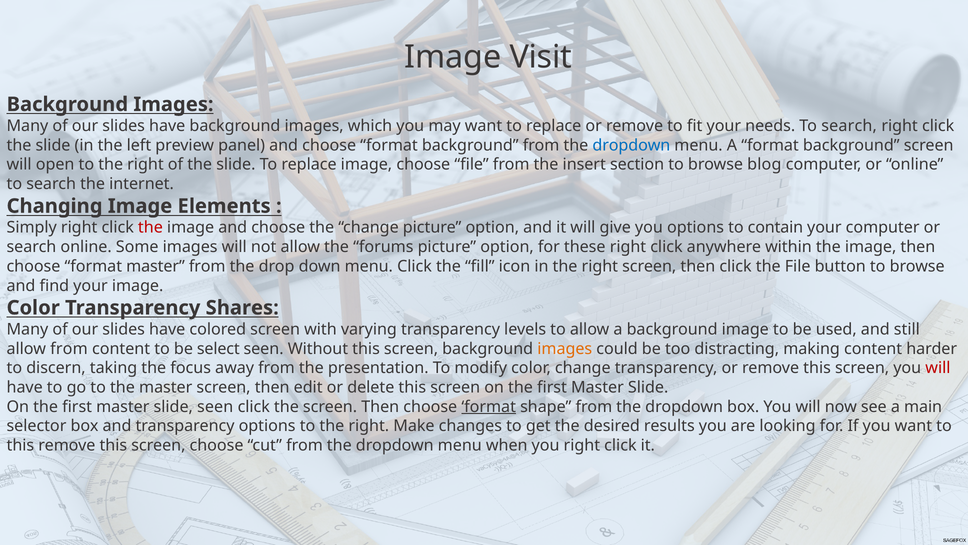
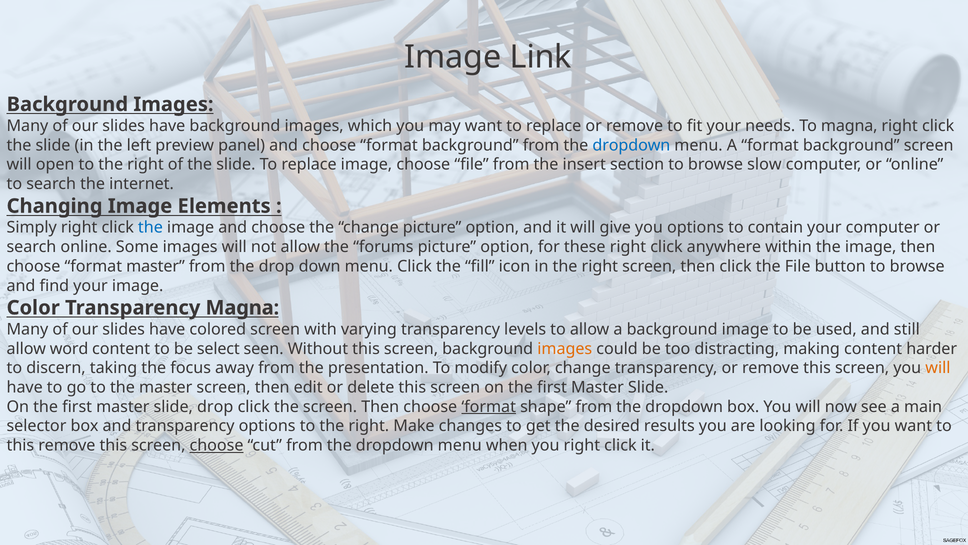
Visit: Visit -> Link
needs To search: search -> magna
blog: blog -> slow
the at (150, 227) colour: red -> blue
Transparency Shares: Shares -> Magna
allow from: from -> word
will at (938, 368) colour: red -> orange
slide seen: seen -> drop
choose at (217, 445) underline: none -> present
